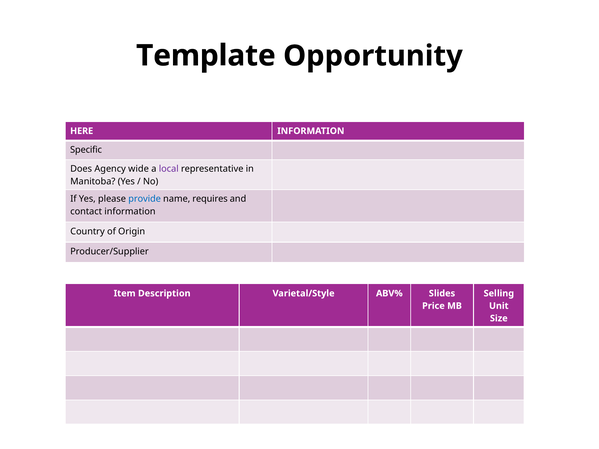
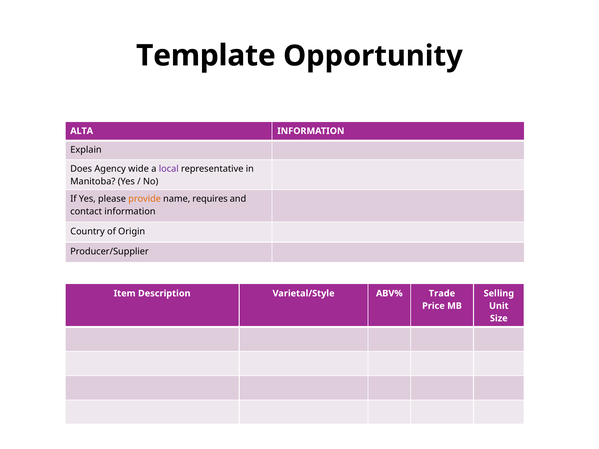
HERE: HERE -> ALTA
Specific: Specific -> Explain
provide colour: blue -> orange
Slides: Slides -> Trade
